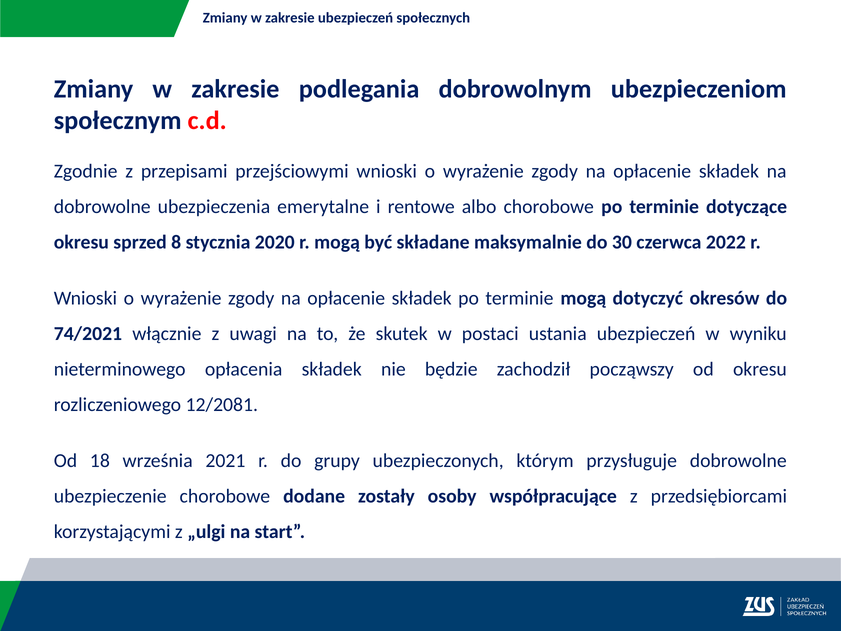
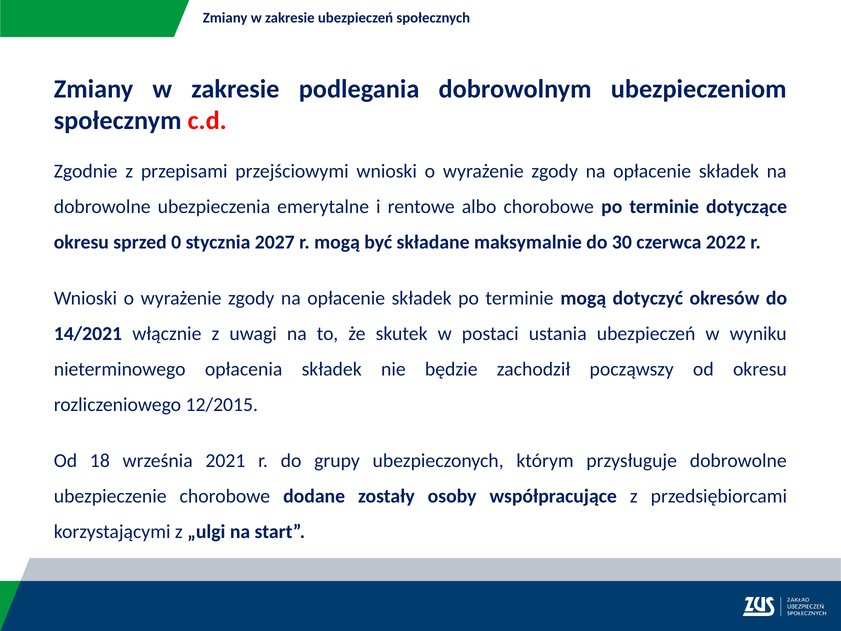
8: 8 -> 0
2020: 2020 -> 2027
74/2021: 74/2021 -> 14/2021
12/2081: 12/2081 -> 12/2015
